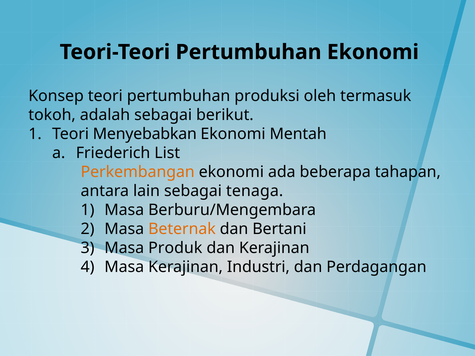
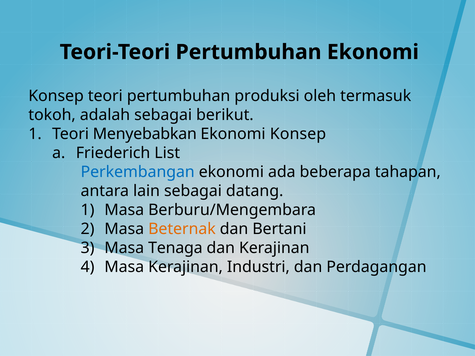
Mentah at (298, 134): Mentah -> Konsep
Perkembangan colour: orange -> blue
tenaga: tenaga -> datang
Produk: Produk -> Tenaga
